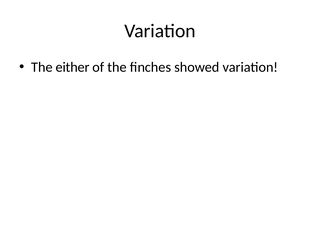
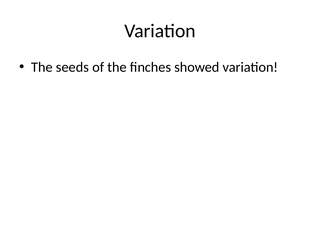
either: either -> seeds
